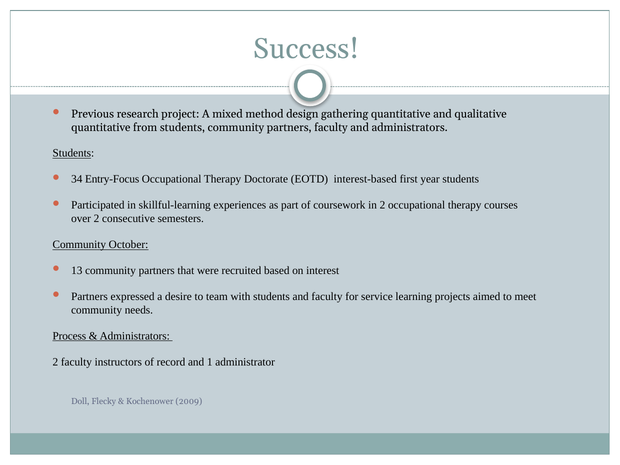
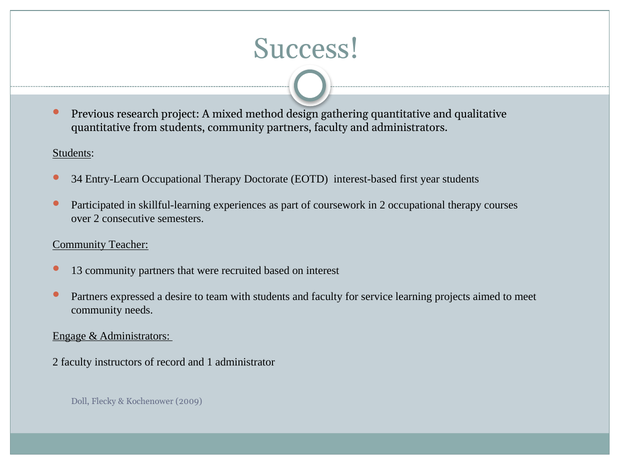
Entry-Focus: Entry-Focus -> Entry-Learn
October: October -> Teacher
Process: Process -> Engage
